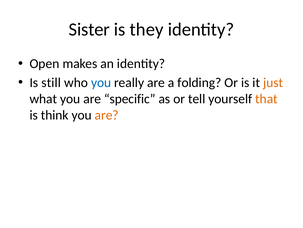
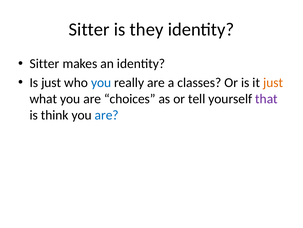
Sister at (89, 29): Sister -> Sitter
Open at (44, 64): Open -> Sitter
Is still: still -> just
folding: folding -> classes
specific: specific -> choices
that colour: orange -> purple
are at (107, 115) colour: orange -> blue
